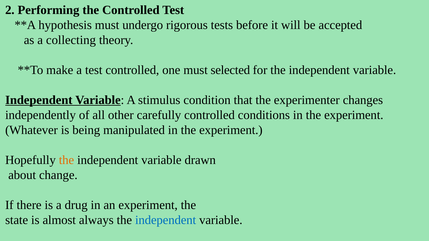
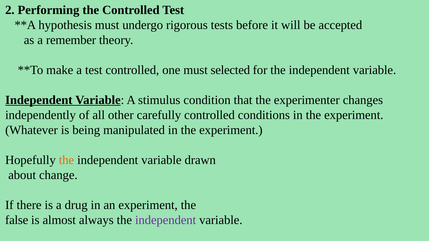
collecting: collecting -> remember
state: state -> false
independent at (166, 220) colour: blue -> purple
